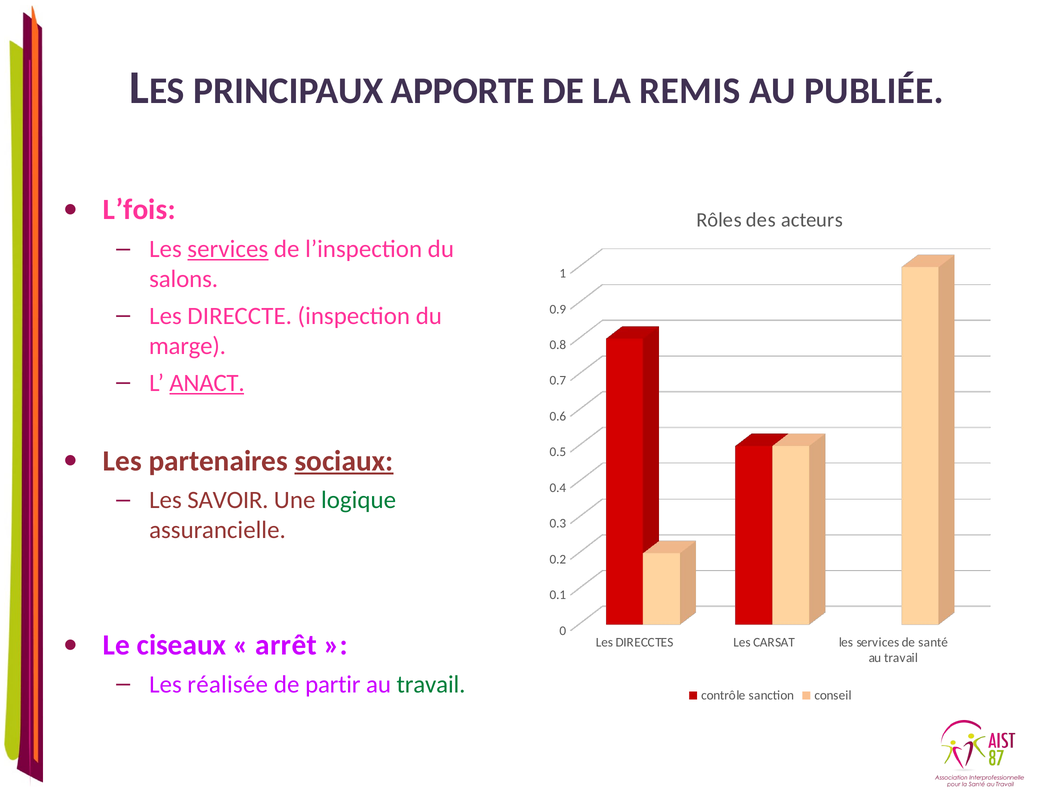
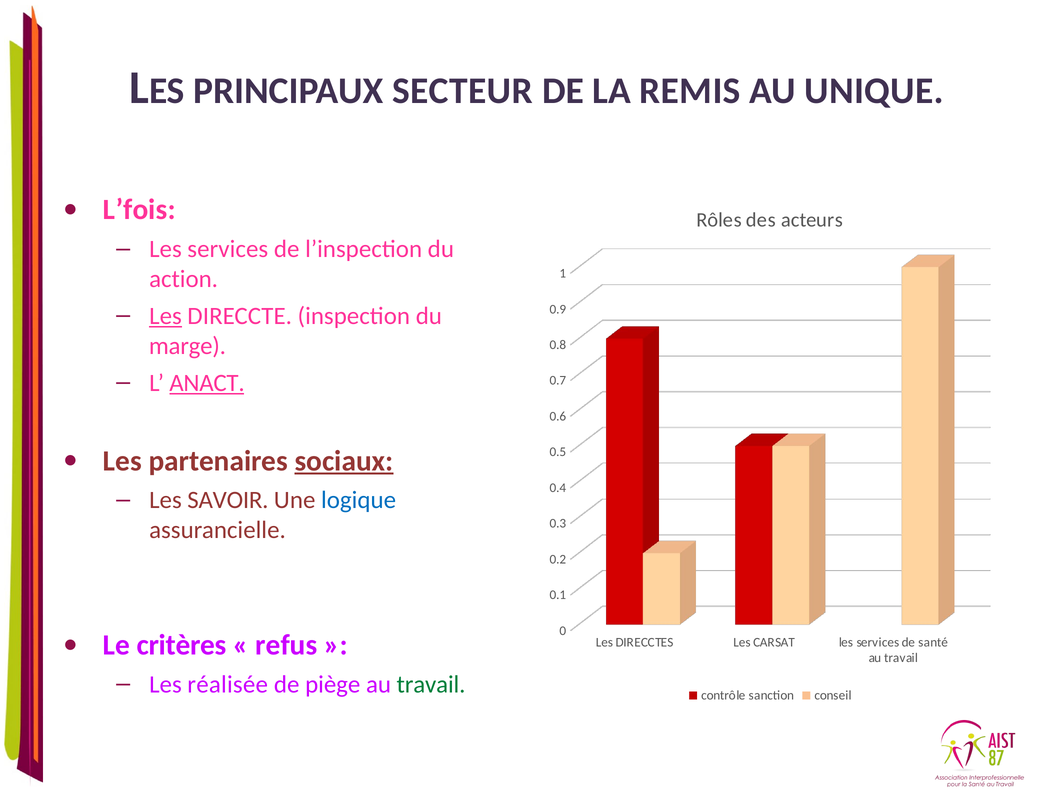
APPORTE: APPORTE -> SECTEUR
PUBLIÉE: PUBLIÉE -> UNIQUE
services at (228, 249) underline: present -> none
salons: salons -> action
Les at (165, 316) underline: none -> present
logique colour: green -> blue
ciseaux: ciseaux -> critères
arrêt: arrêt -> refus
partir: partir -> piège
